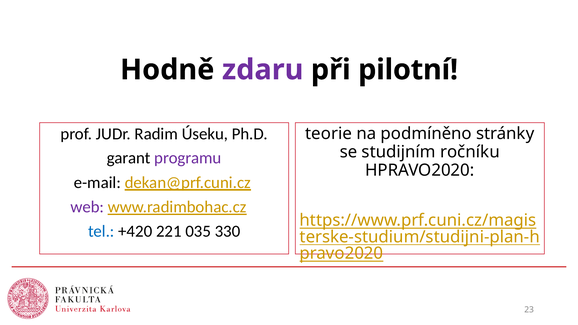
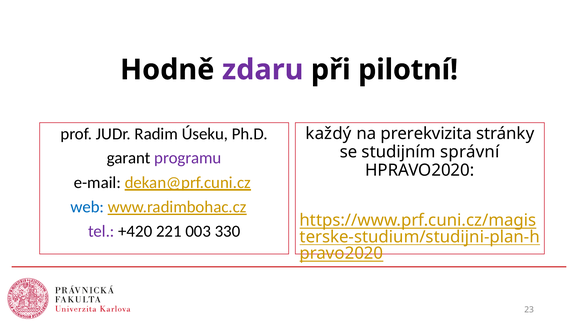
teorie: teorie -> každý
podmíněno: podmíněno -> prerekvizita
ročníku: ročníku -> správní
web colour: purple -> blue
tel colour: blue -> purple
035: 035 -> 003
